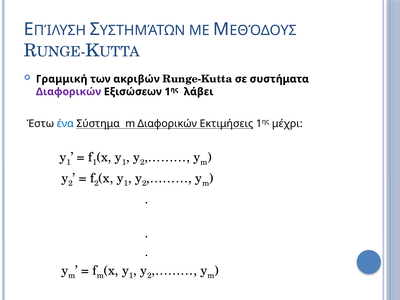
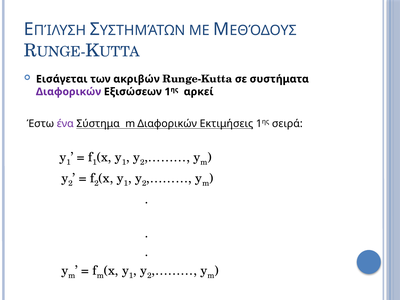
Γραμμική: Γραμμική -> Εισάγεται
λάβει: λάβει -> αρκεί
ένα colour: blue -> purple
μέχρι: μέχρι -> σειρά
